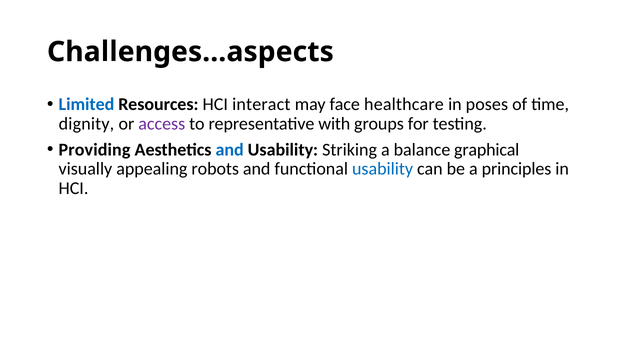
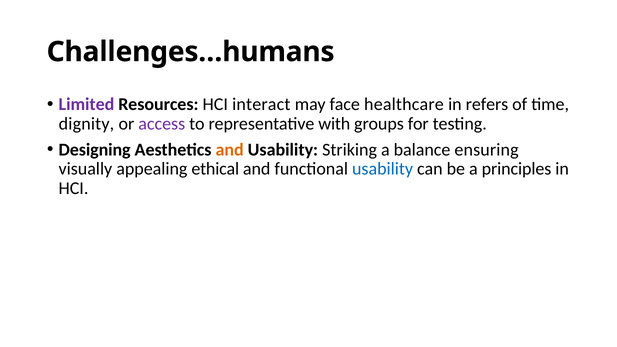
Challenges…aspects: Challenges…aspects -> Challenges…humans
Limited colour: blue -> purple
poses: poses -> refers
Providing: Providing -> Designing
and at (230, 150) colour: blue -> orange
graphical: graphical -> ensuring
robots: robots -> ethical
